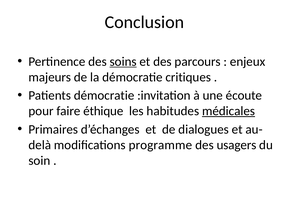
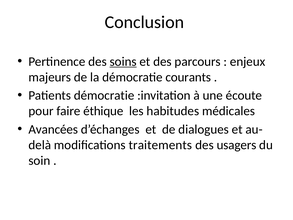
critiques: critiques -> courants
médicales underline: present -> none
Primaires: Primaires -> Avancées
programme: programme -> traitements
